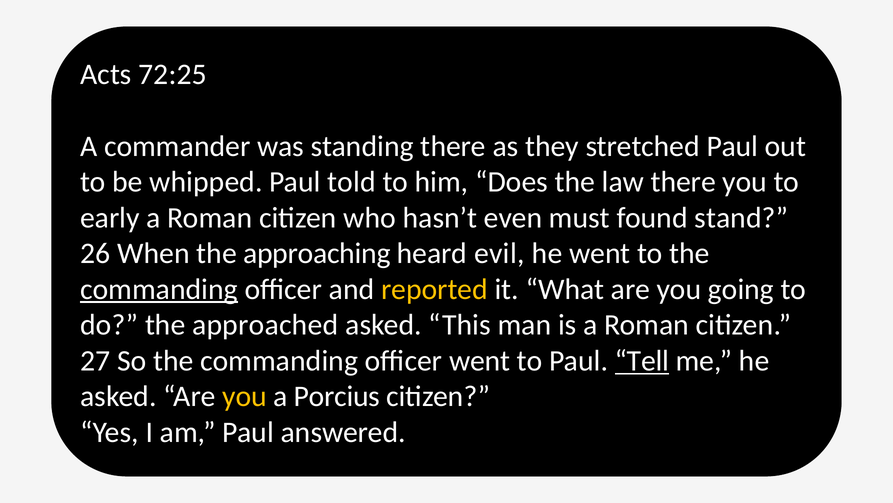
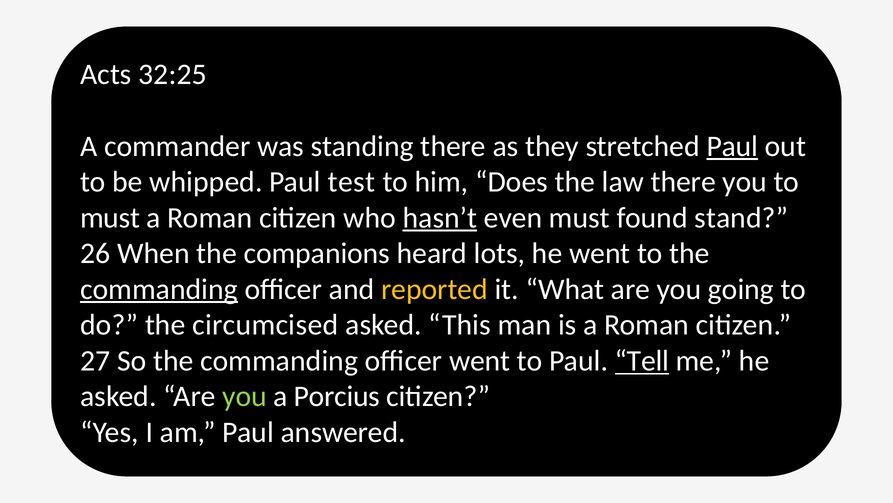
72:25: 72:25 -> 32:25
Paul at (732, 146) underline: none -> present
told: told -> test
early at (110, 217): early -> must
hasn’t underline: none -> present
approaching: approaching -> companions
evil: evil -> lots
approached: approached -> circumcised
you at (244, 396) colour: yellow -> light green
